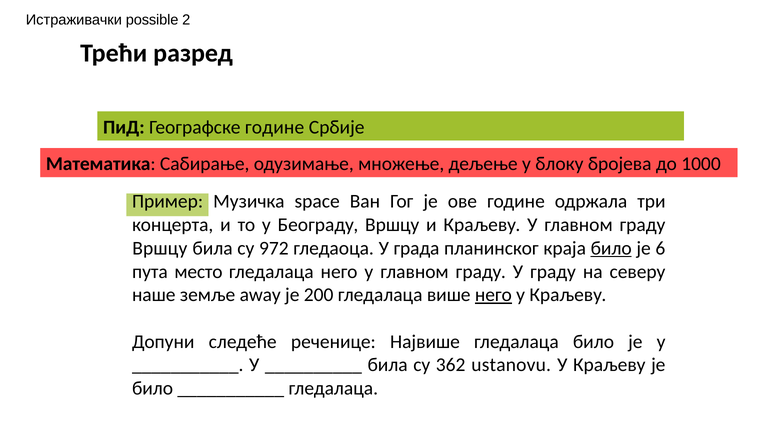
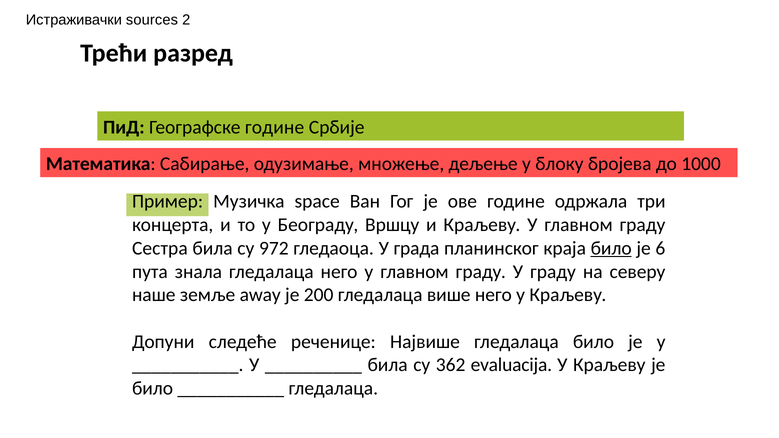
possible: possible -> sources
Вршцу at (160, 248): Вршцу -> Сестра
место: место -> знала
него at (493, 295) underline: present -> none
ustanovu: ustanovu -> evaluacija
